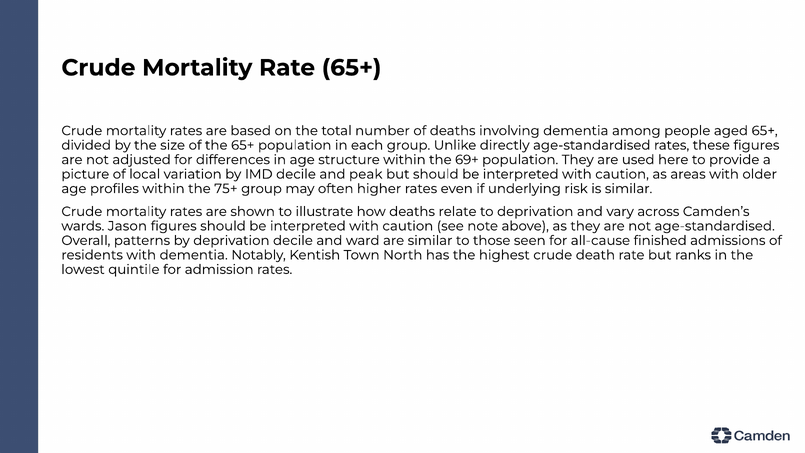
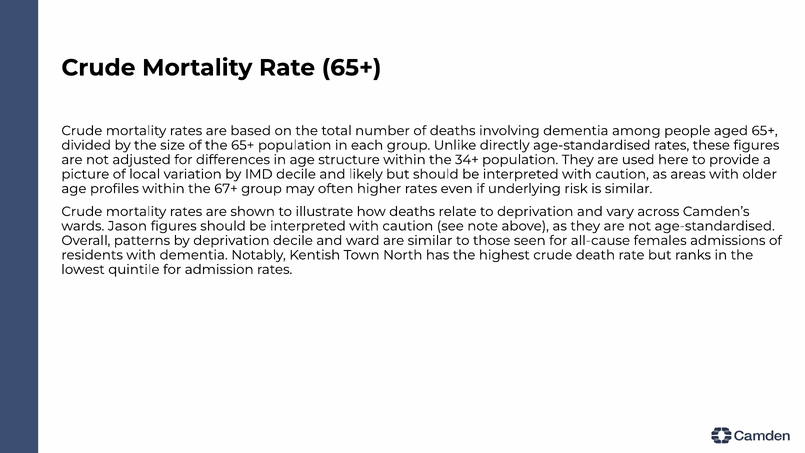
69+: 69+ -> 34+
peak: peak -> likely
75+: 75+ -> 67+
finished: finished -> females
